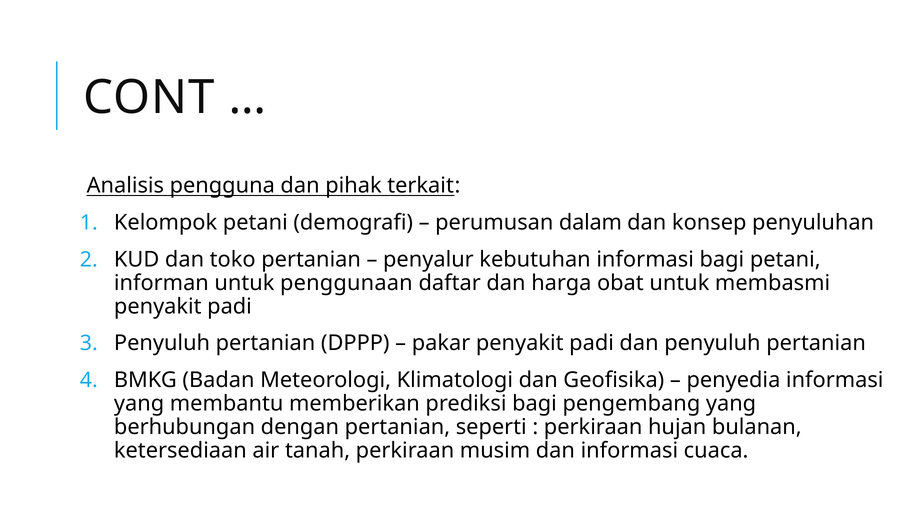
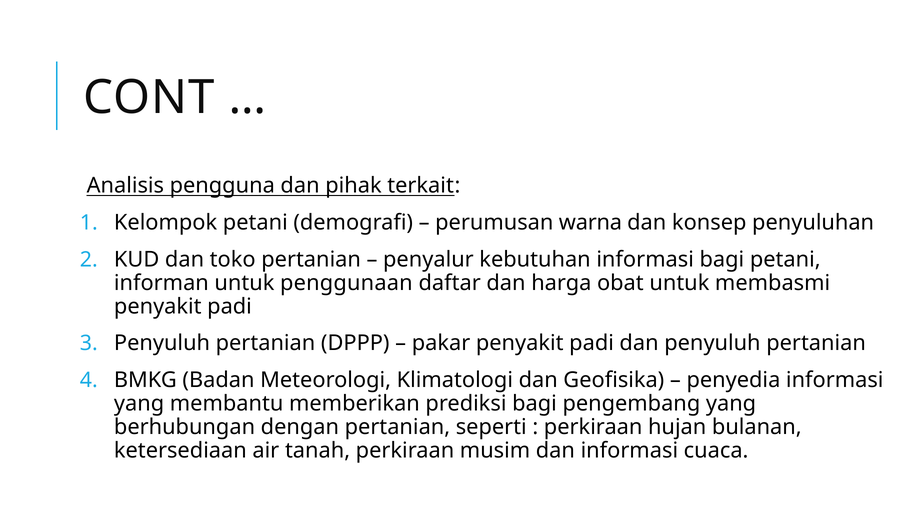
dalam: dalam -> warna
